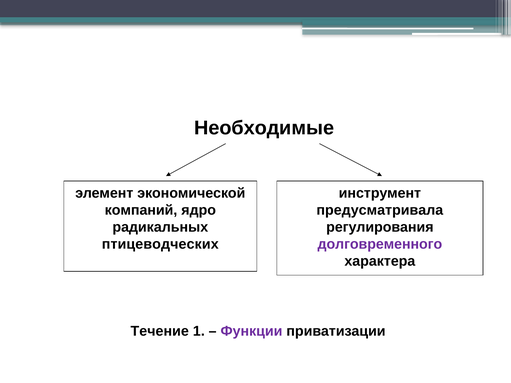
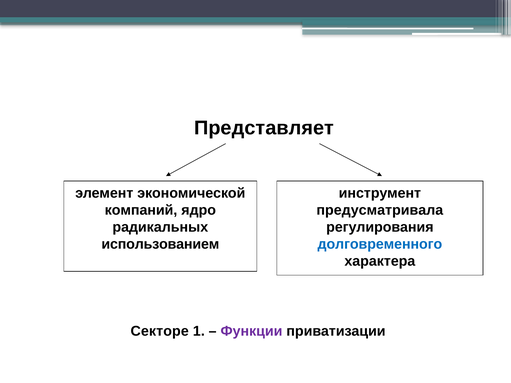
Необходимые: Необходимые -> Представляет
птицеводческих: птицеводческих -> использованием
долговременного colour: purple -> blue
Течение: Течение -> Секторе
